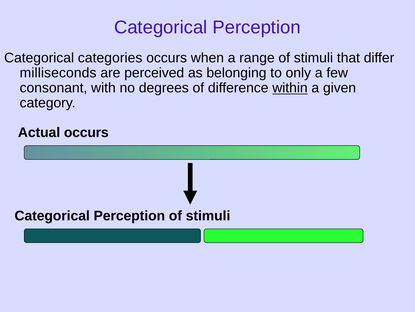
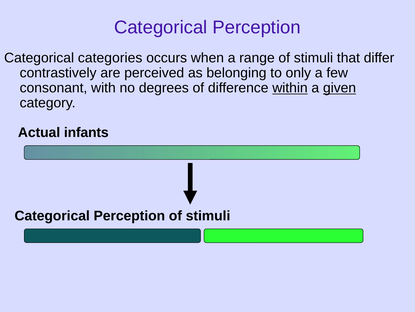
milliseconds: milliseconds -> contrastively
given underline: none -> present
Actual occurs: occurs -> infants
